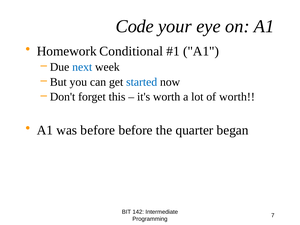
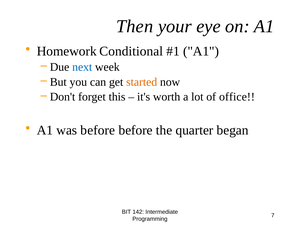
Code: Code -> Then
started colour: blue -> orange
of worth: worth -> office
